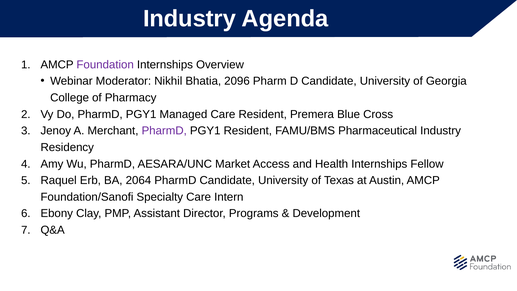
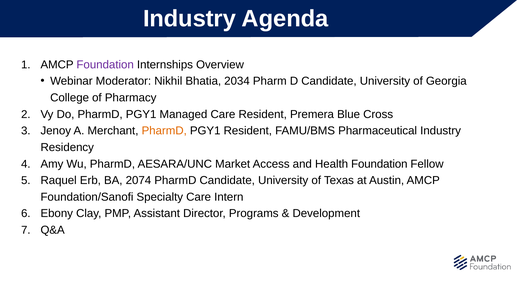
2096: 2096 -> 2034
PharmD at (164, 131) colour: purple -> orange
Health Internships: Internships -> Foundation
2064: 2064 -> 2074
